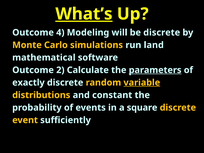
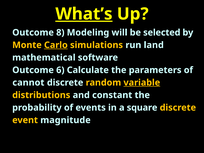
4: 4 -> 8
be discrete: discrete -> selected
Carlo underline: none -> present
2: 2 -> 6
parameters underline: present -> none
exactly: exactly -> cannot
sufficiently: sufficiently -> magnitude
